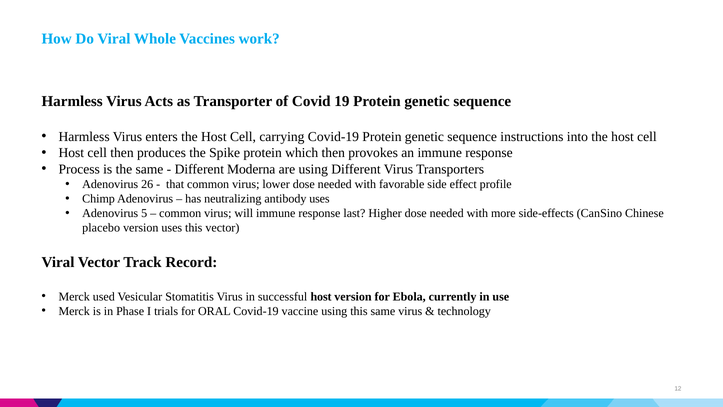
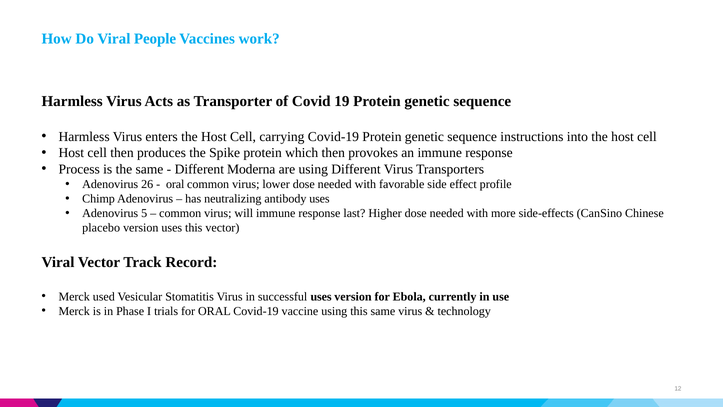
Whole: Whole -> People
that at (175, 184): that -> oral
successful host: host -> uses
